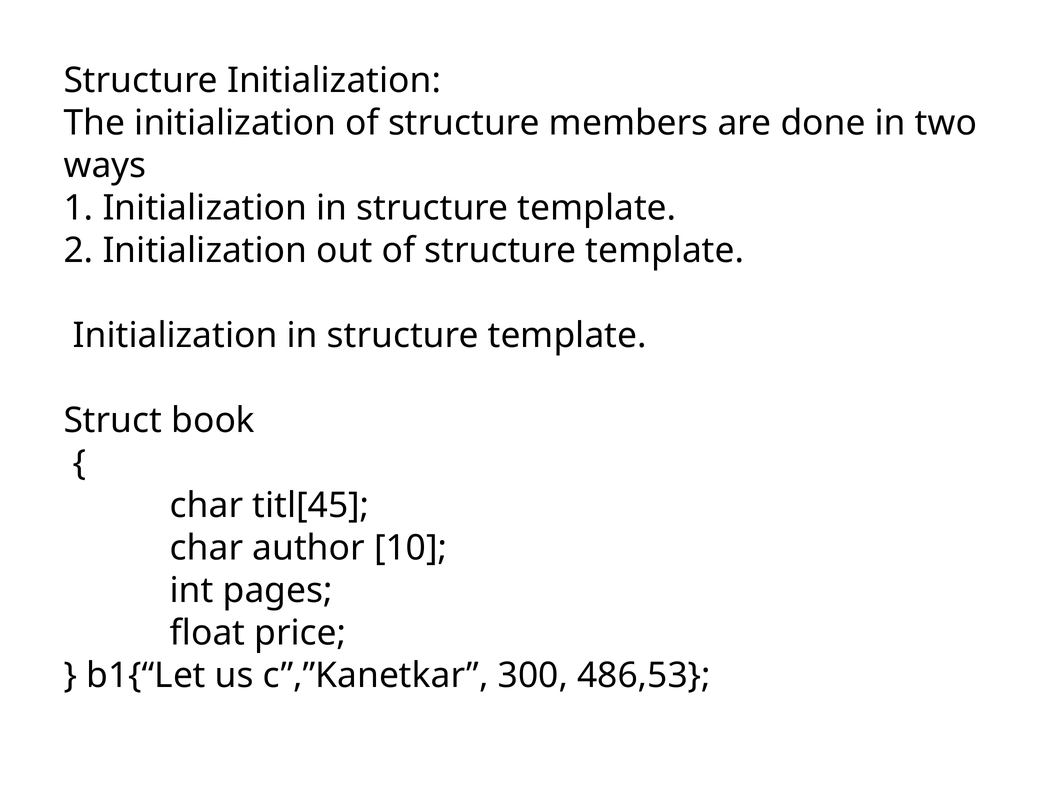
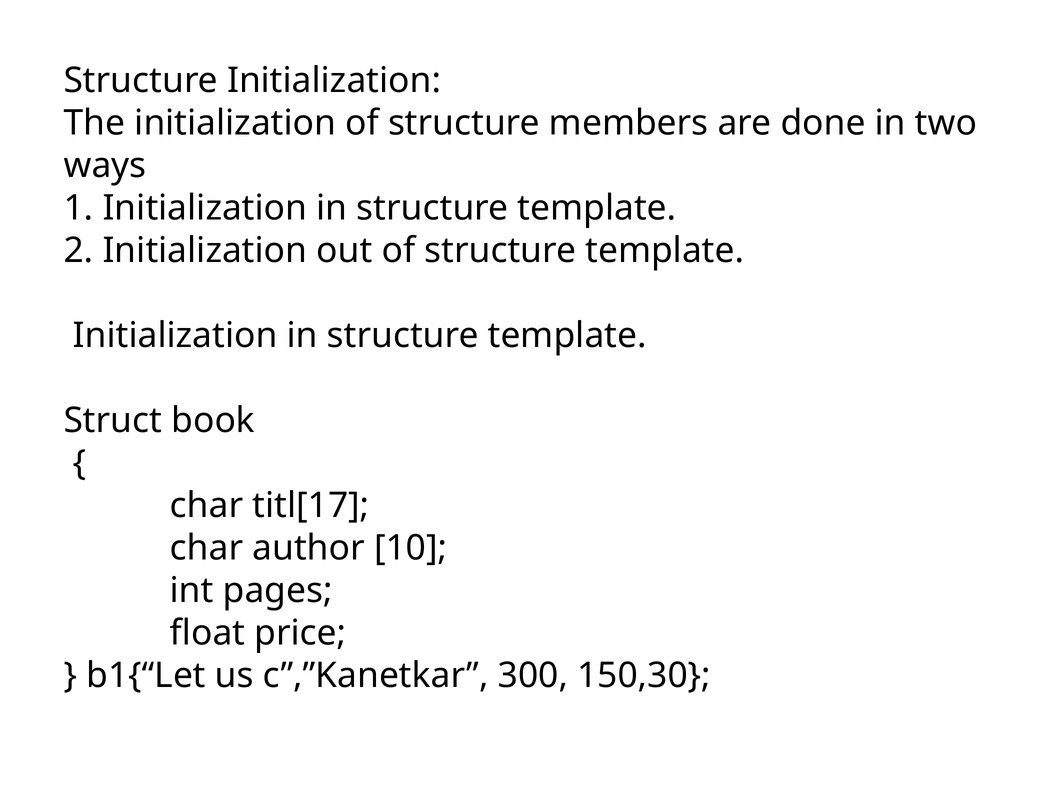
titl[45: titl[45 -> titl[17
486,53: 486,53 -> 150,30
